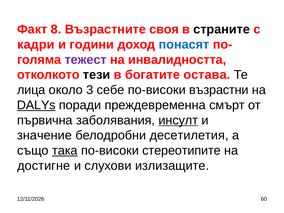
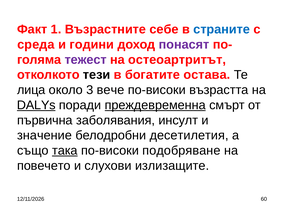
8: 8 -> 1
своя: своя -> себе
страните colour: black -> blue
кадри: кадри -> среда
понасят colour: blue -> purple
инвалидността: инвалидността -> остеоартритът
себе: себе -> вече
възрастни: възрастни -> възрастта
преждевременна underline: none -> present
инсулт underline: present -> none
стереотипите: стереотипите -> подобряване
достигне: достигне -> повечето
